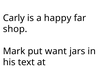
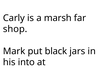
happy: happy -> marsh
want: want -> black
text: text -> into
